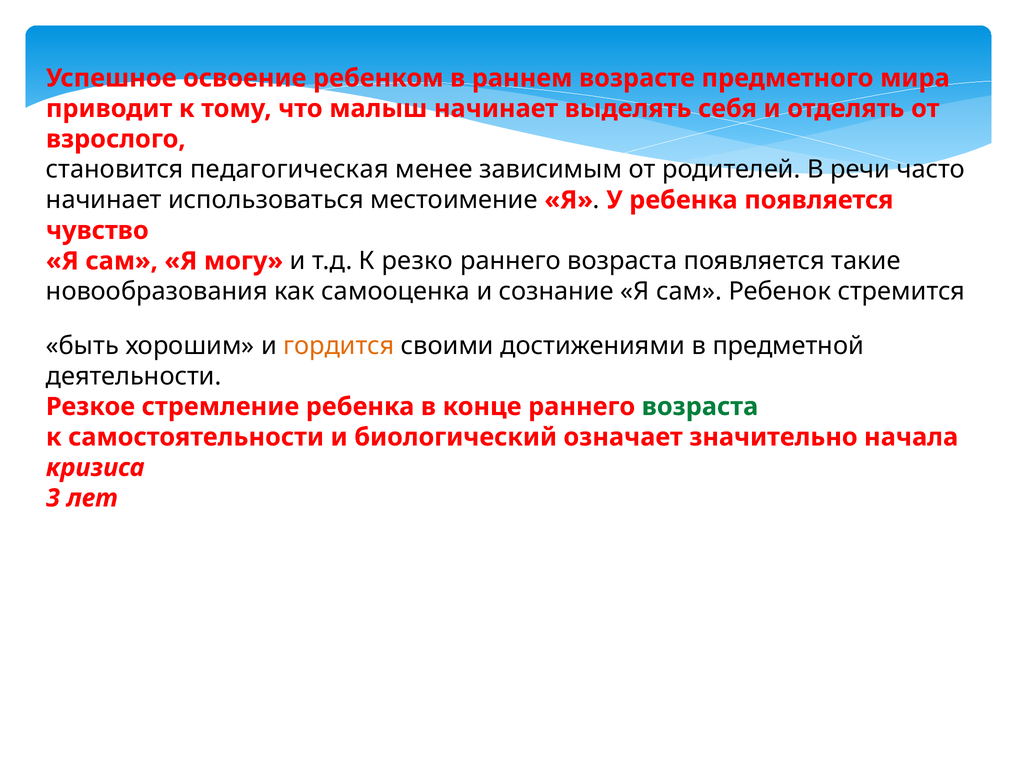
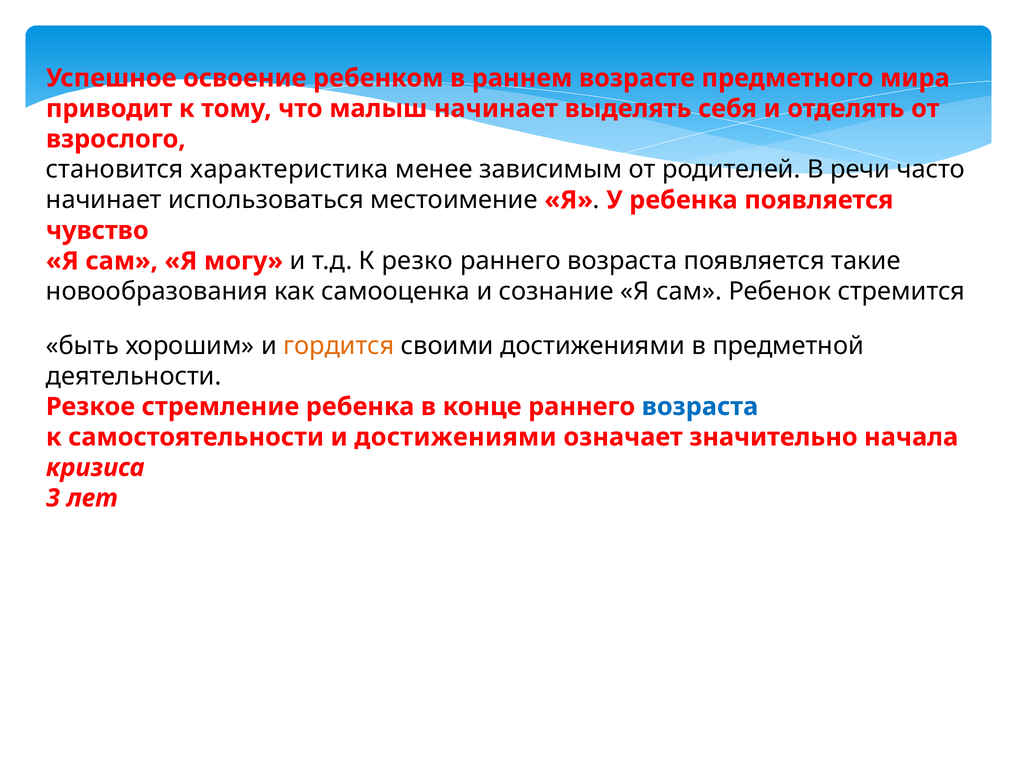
педагогическая: педагогическая -> характеристика
возраста at (700, 407) colour: green -> blue
и биологический: биологический -> достижениями
